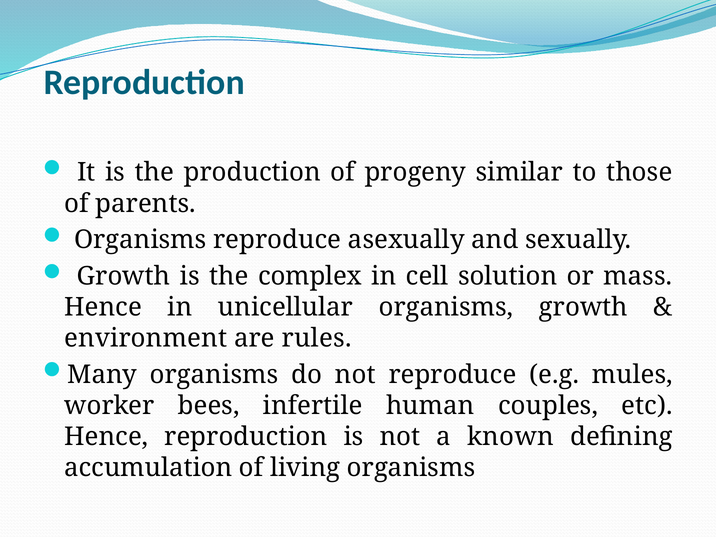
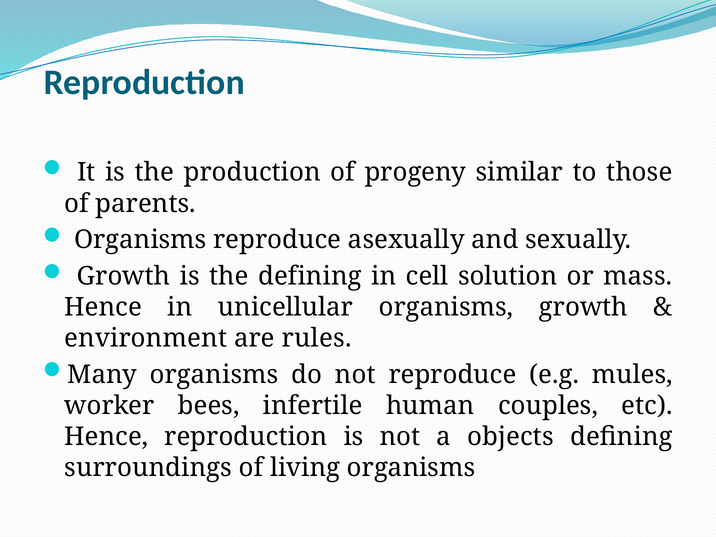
the complex: complex -> defining
known: known -> objects
accumulation: accumulation -> surroundings
